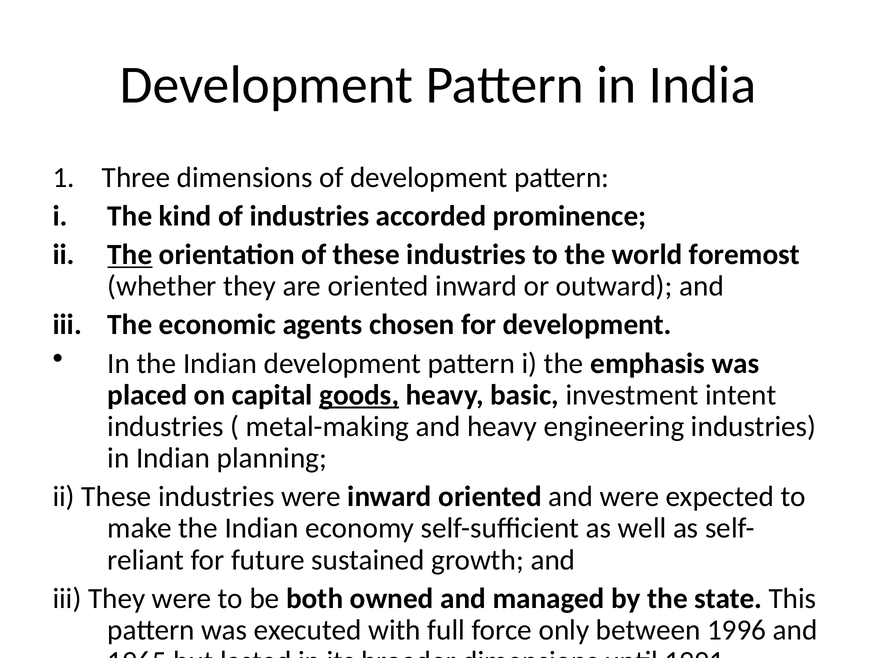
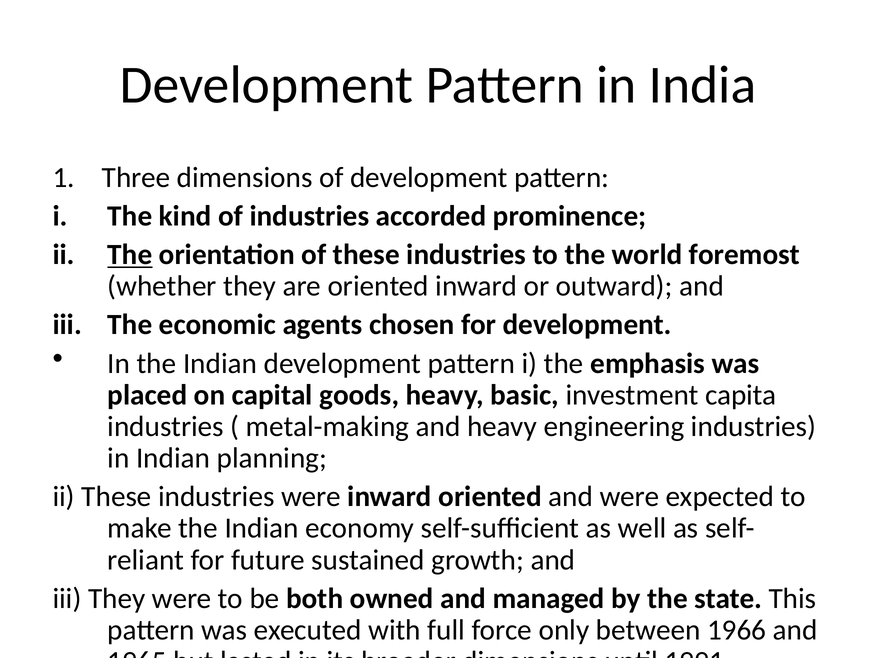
goods underline: present -> none
intent: intent -> capita
1996: 1996 -> 1966
